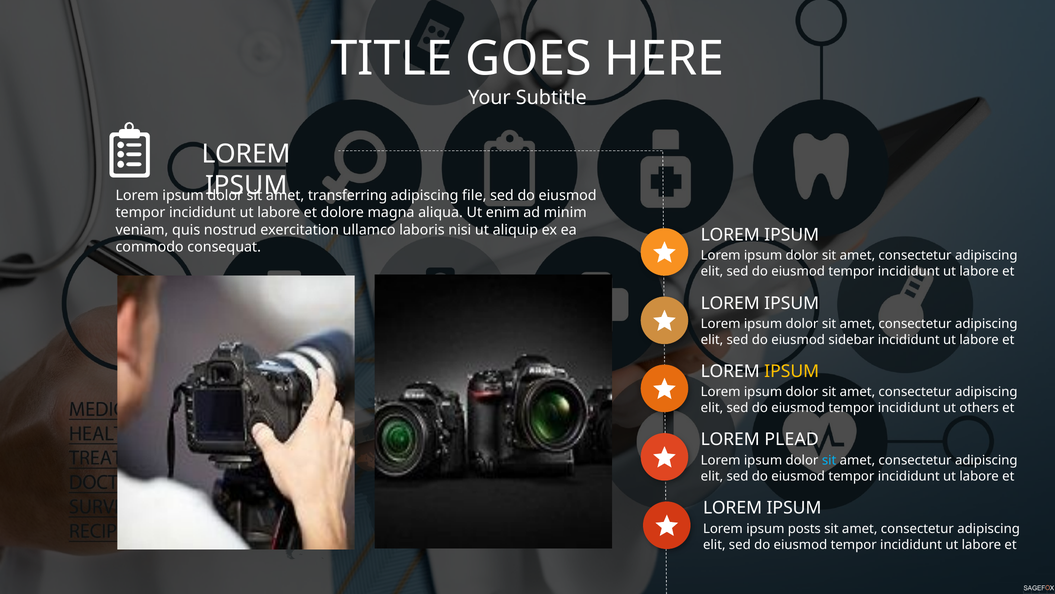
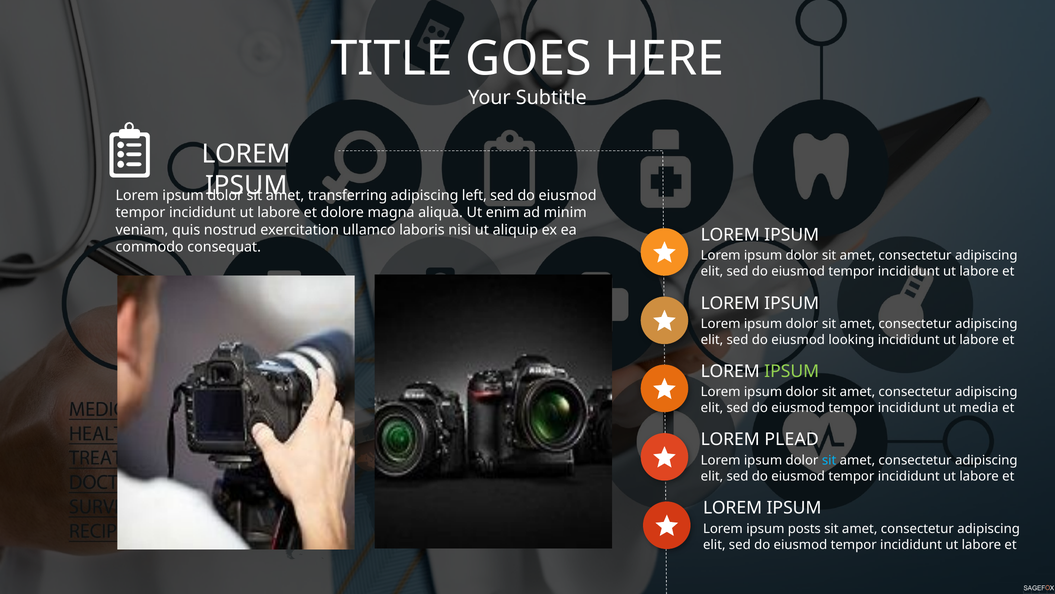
file: file -> left
sidebar: sidebar -> looking
IPSUM at (792, 371) colour: yellow -> light green
others: others -> media
